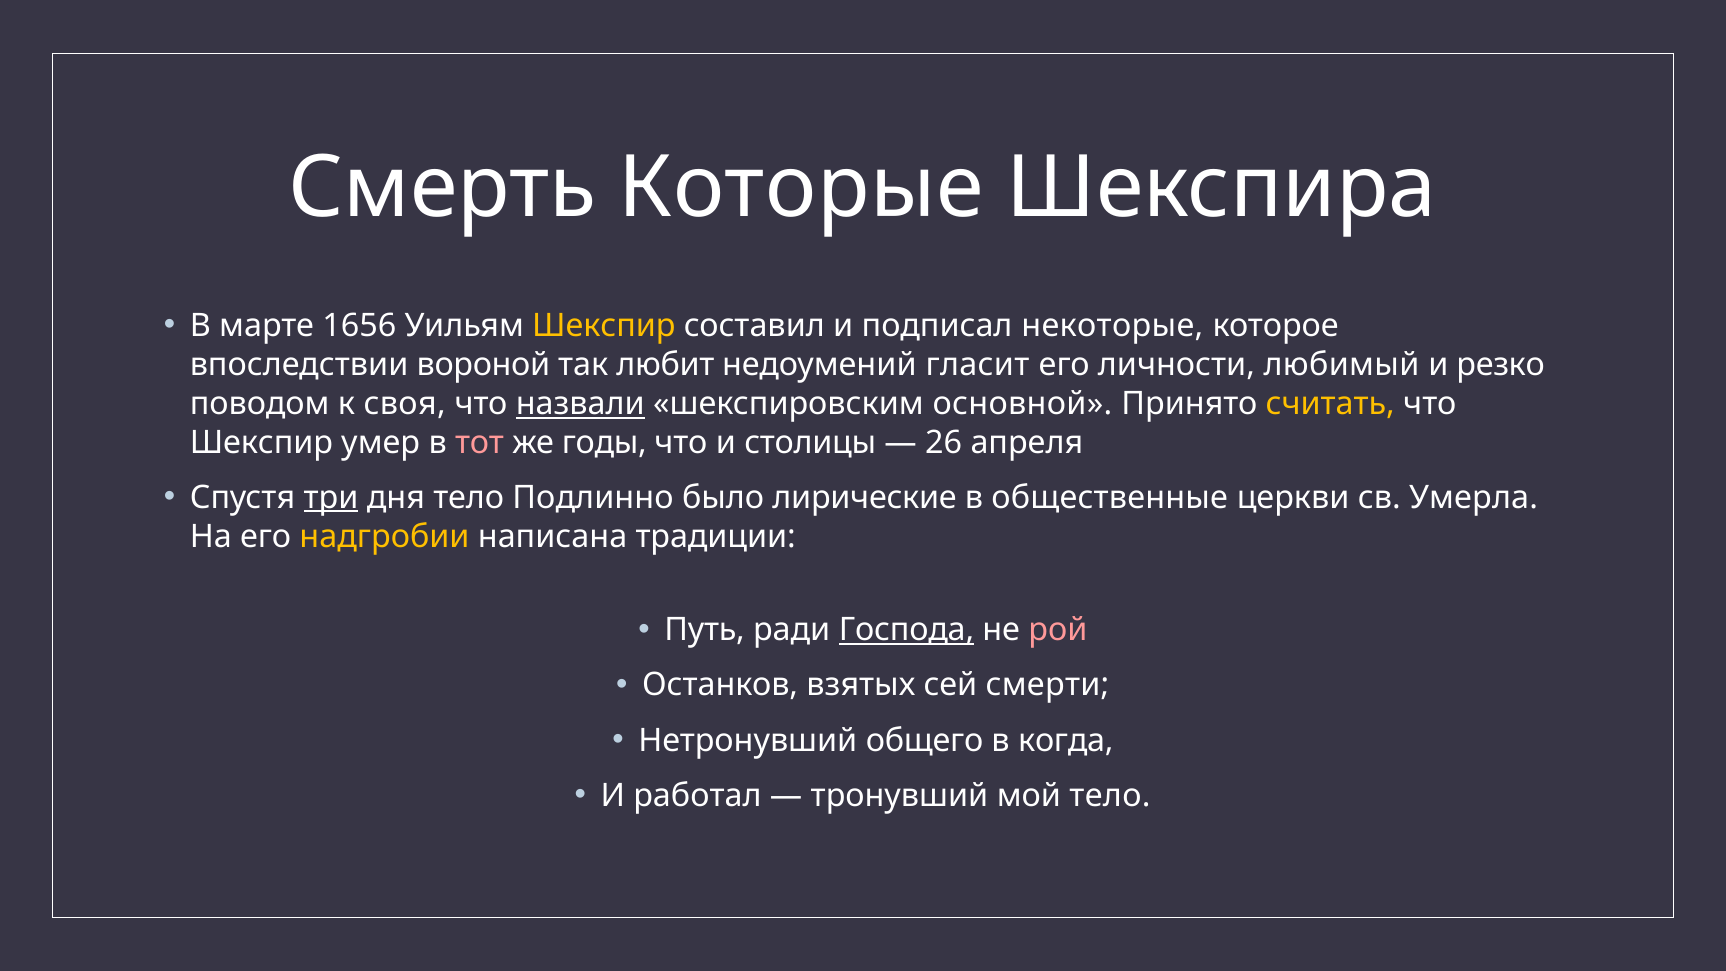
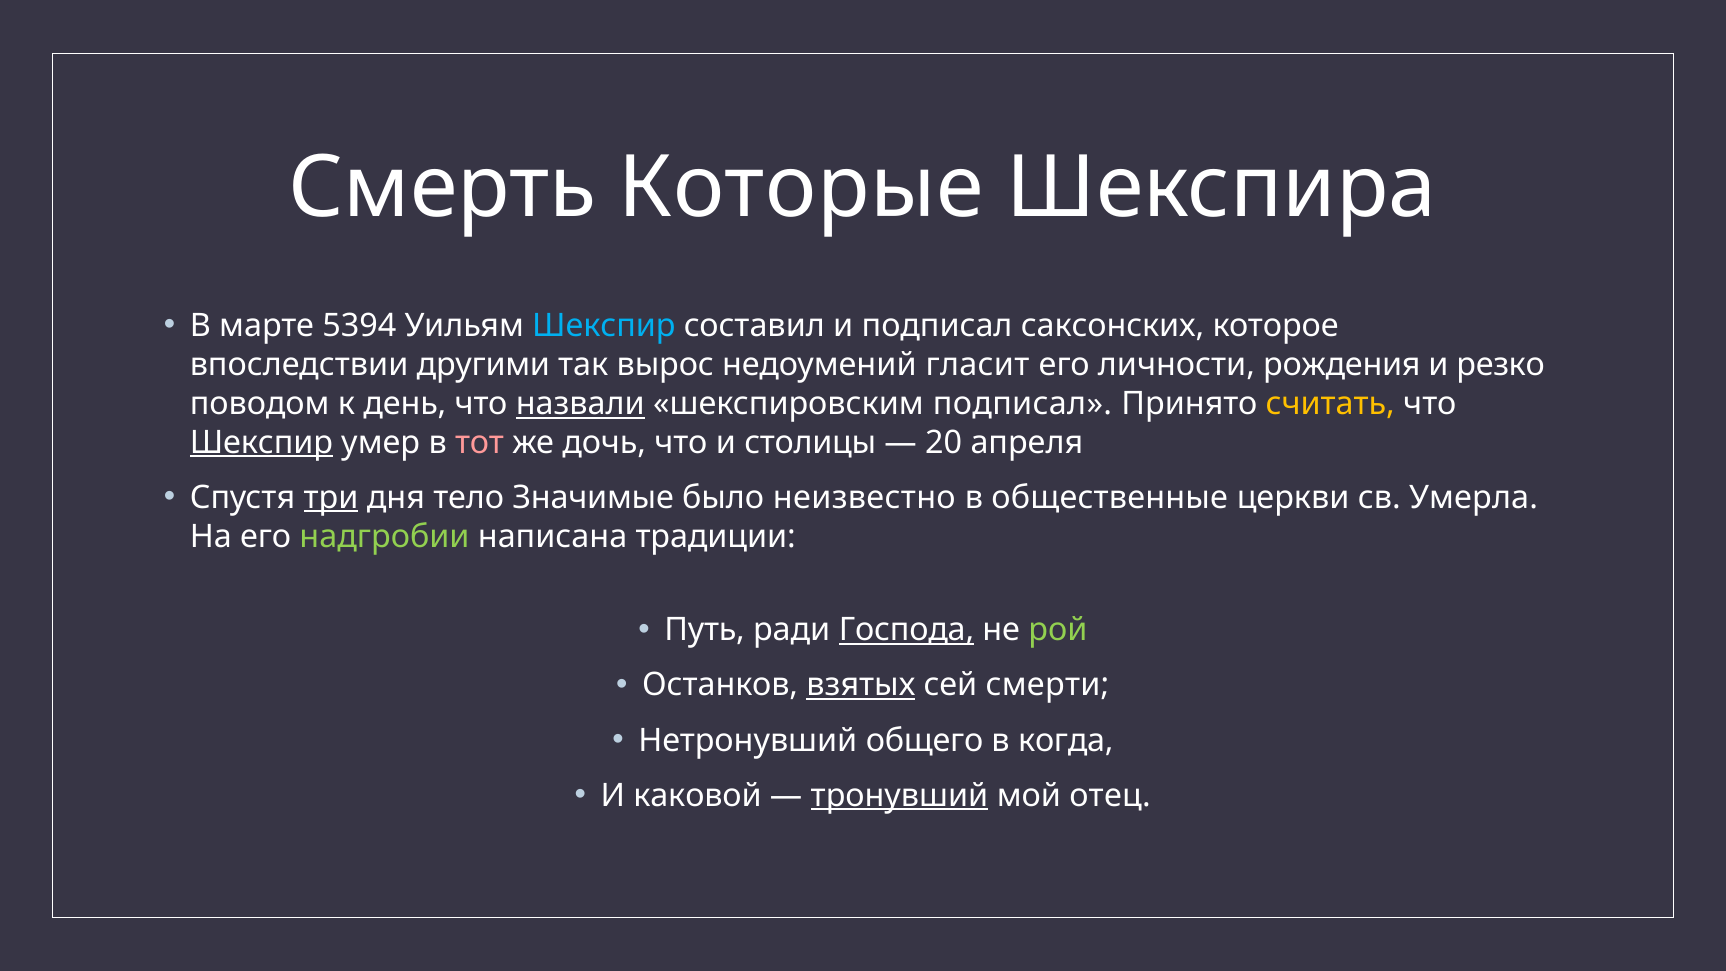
1656: 1656 -> 5394
Шекспир at (604, 326) colour: yellow -> light blue
некоторые: некоторые -> саксонских
вороной: вороной -> другими
любит: любит -> вырос
любимый: любимый -> рождения
своя: своя -> день
шекспировским основной: основной -> подписал
Шекспир at (261, 442) underline: none -> present
годы: годы -> дочь
26: 26 -> 20
Подлинно: Подлинно -> Значимые
лирические: лирические -> неизвестно
надгробии colour: yellow -> light green
рой colour: pink -> light green
взятых underline: none -> present
работал: работал -> каковой
тронувший underline: none -> present
мой тело: тело -> отец
